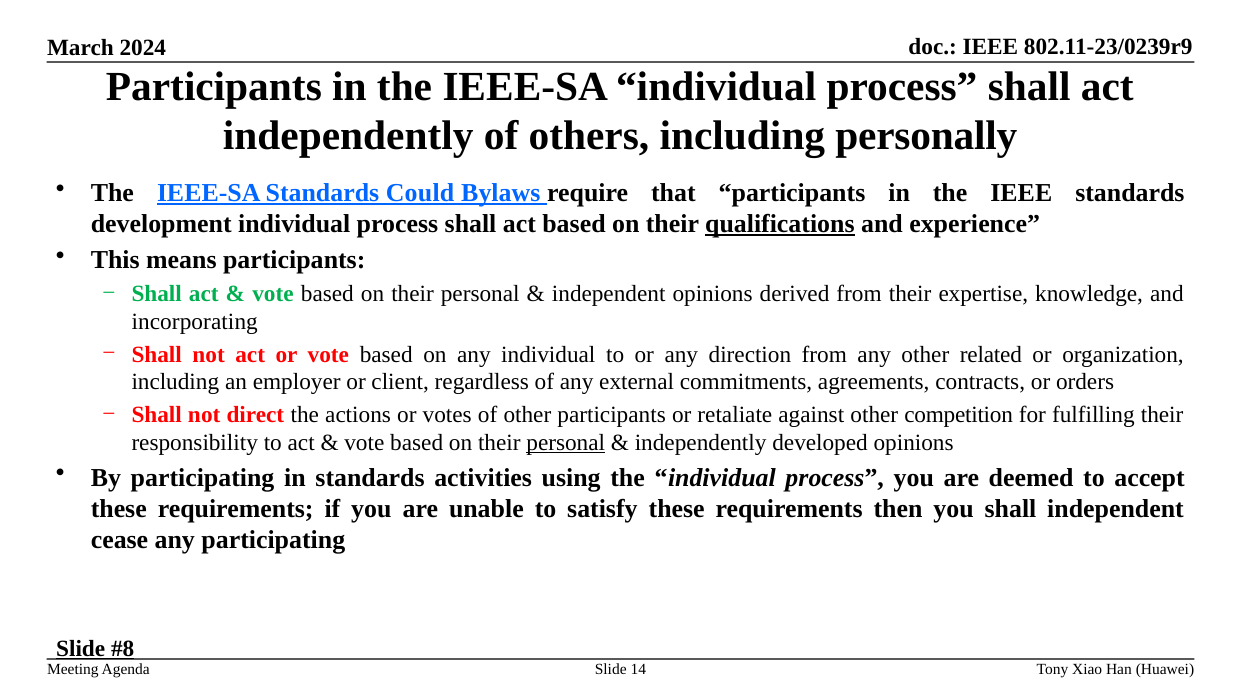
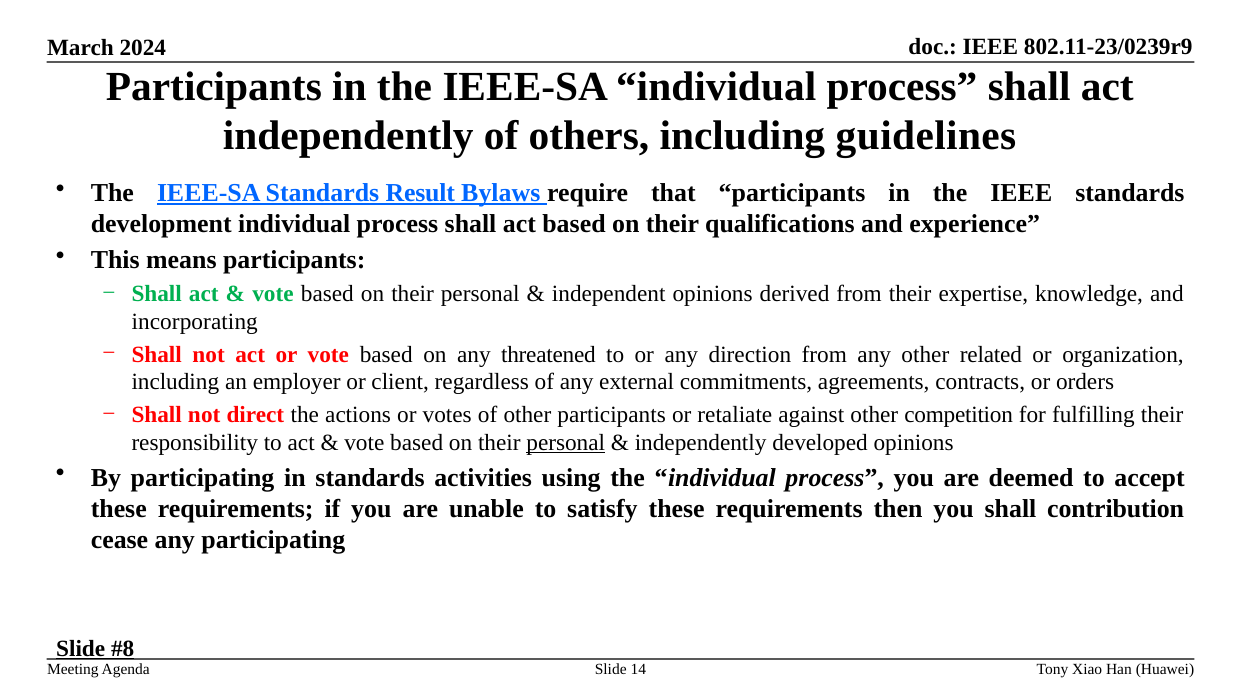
personally: personally -> guidelines
Could: Could -> Result
qualifications underline: present -> none
any individual: individual -> threatened
shall independent: independent -> contribution
